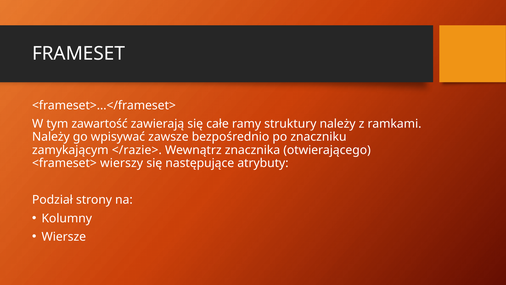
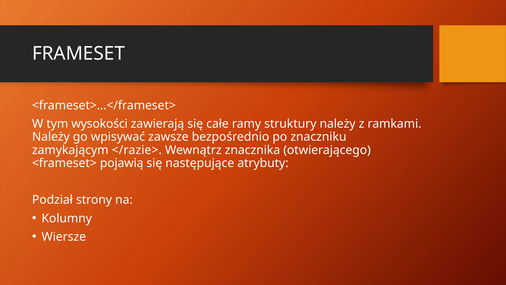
zawartość: zawartość -> wysokości
wierszy: wierszy -> pojawią
